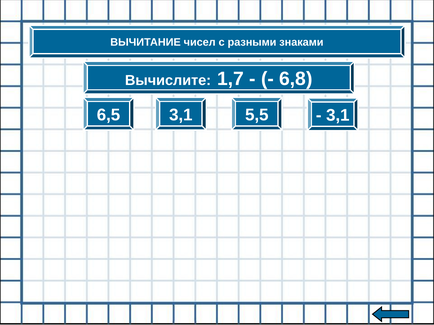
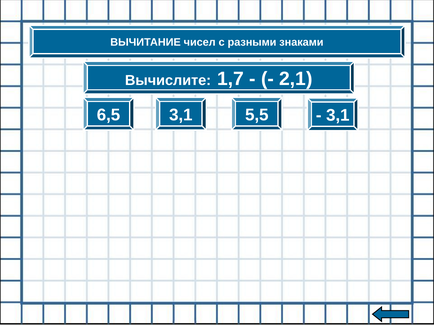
6,8: 6,8 -> 2,1
